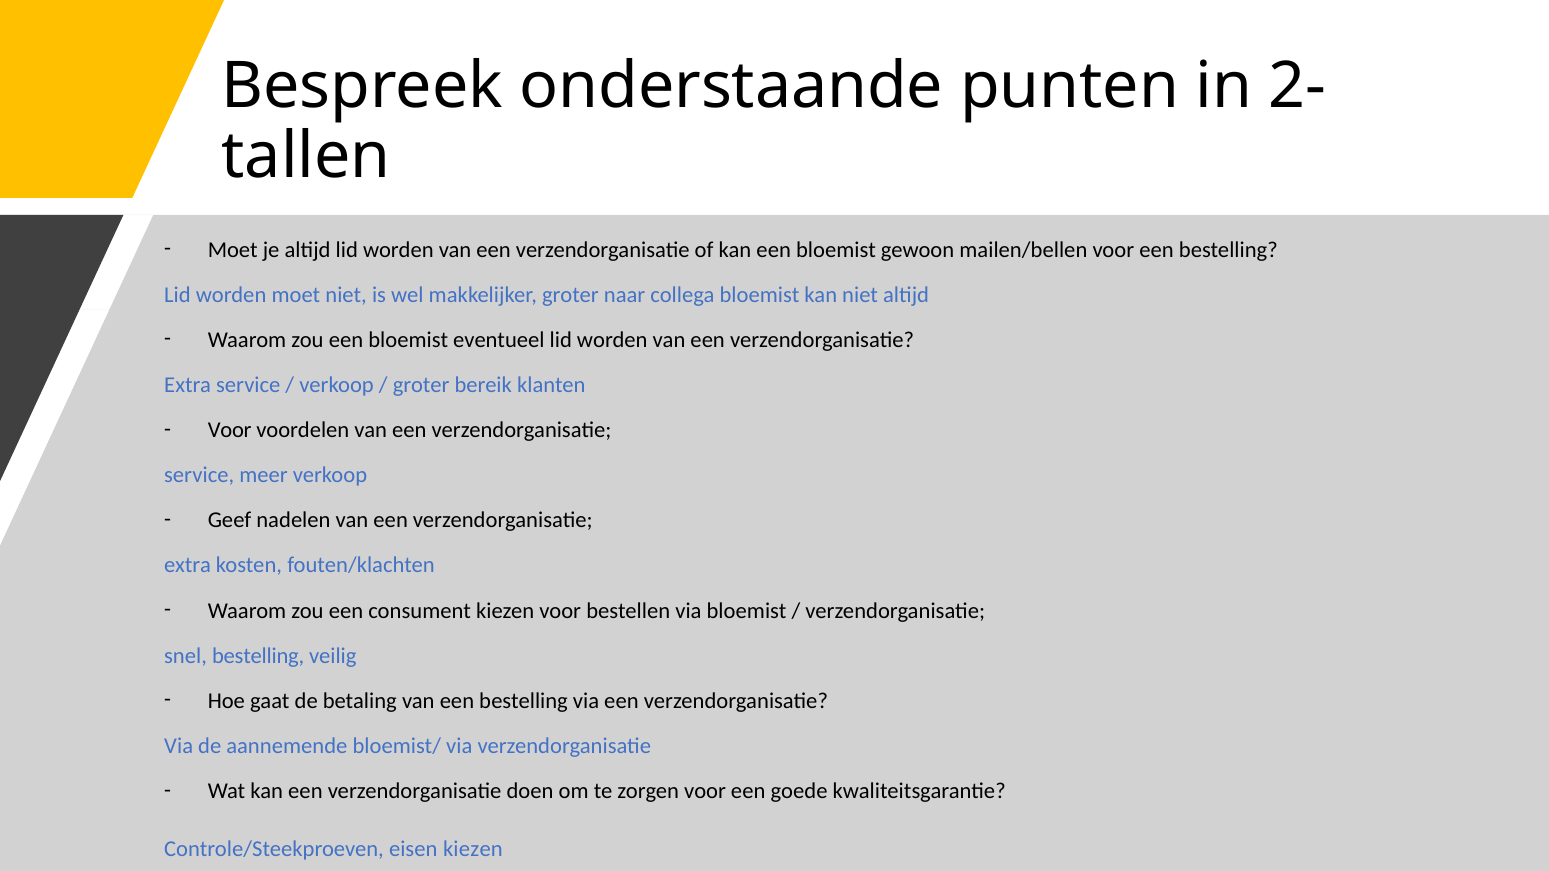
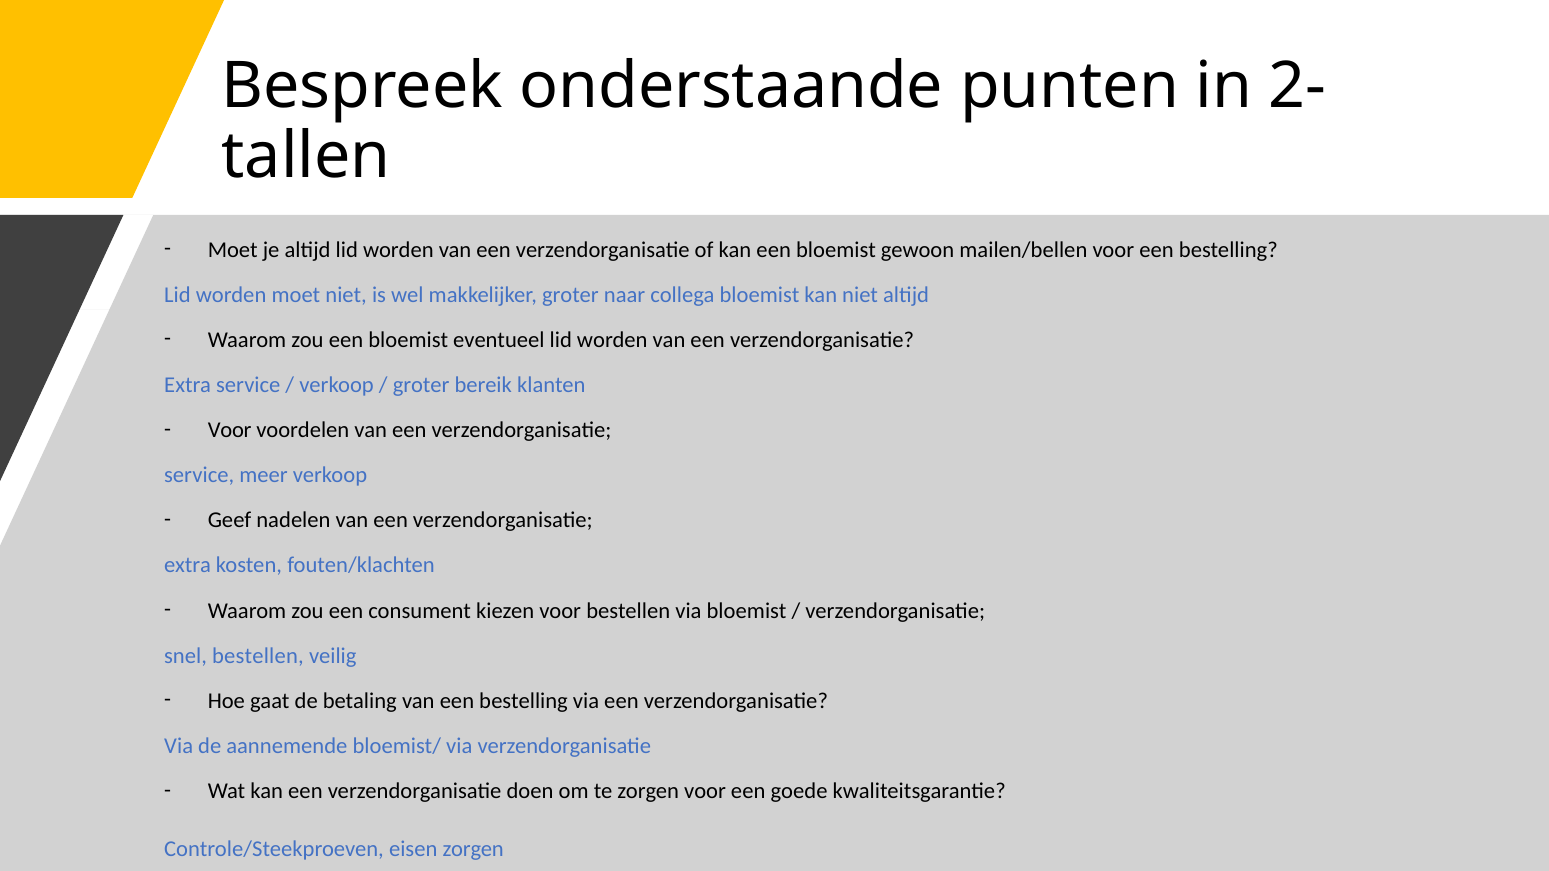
snel bestelling: bestelling -> bestellen
eisen kiezen: kiezen -> zorgen
